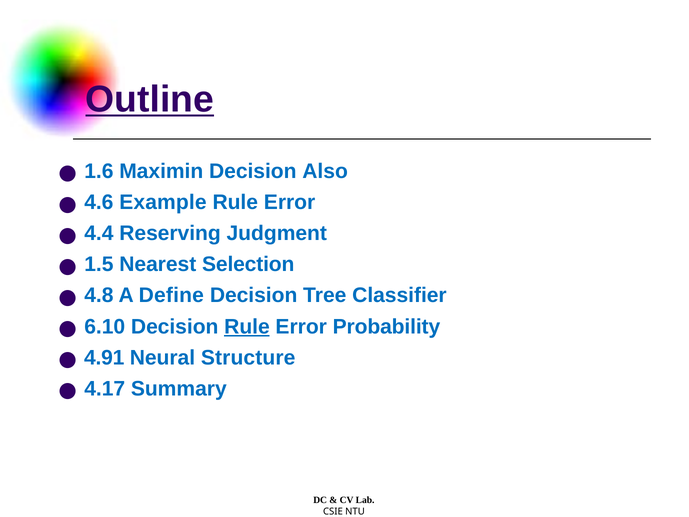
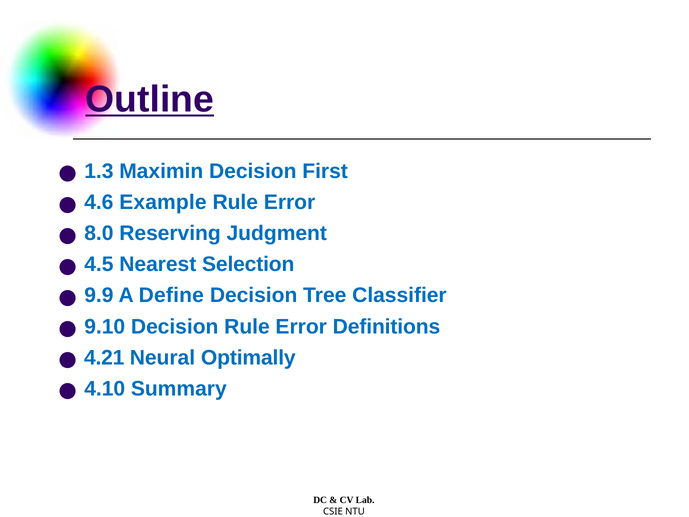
1.6: 1.6 -> 1.3
Also: Also -> First
4.4: 4.4 -> 8.0
1.5: 1.5 -> 4.5
4.8: 4.8 -> 9.9
6.10: 6.10 -> 9.10
Rule at (247, 326) underline: present -> none
Probability: Probability -> Definitions
4.91: 4.91 -> 4.21
Structure: Structure -> Optimally
4.17: 4.17 -> 4.10
